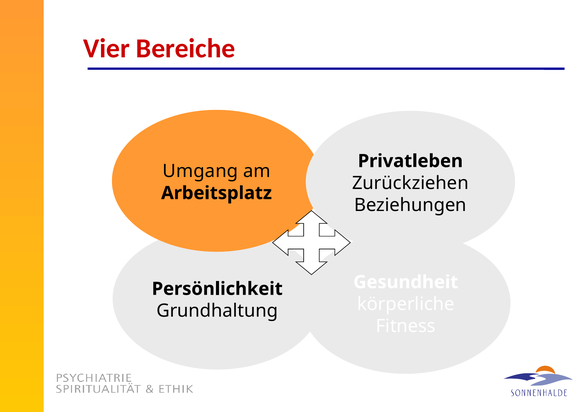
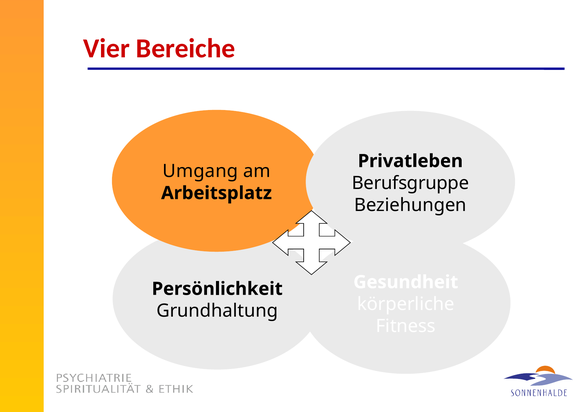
Zurückziehen: Zurückziehen -> Berufsgruppe
